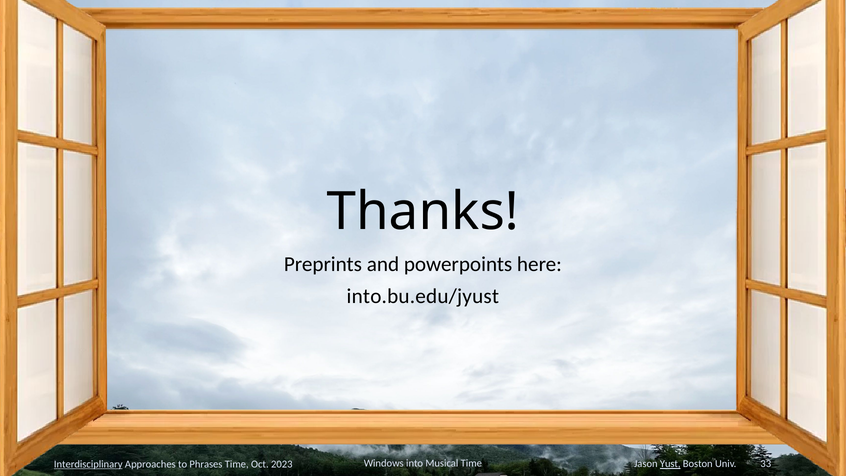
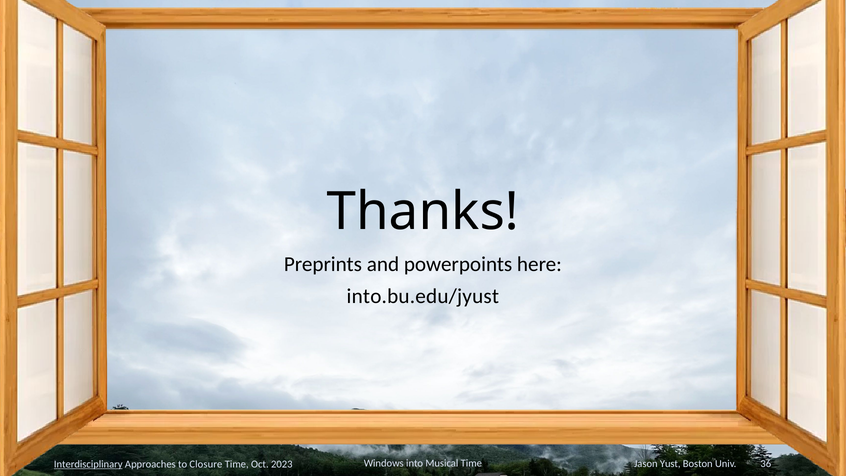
Phrases: Phrases -> Closure
Yust underline: present -> none
33: 33 -> 36
